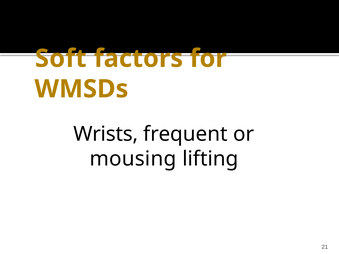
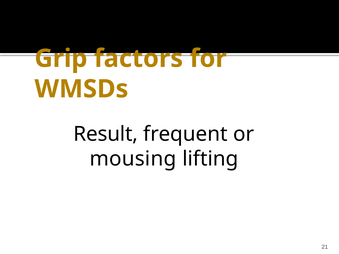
Soft: Soft -> Grip
Wrists: Wrists -> Result
